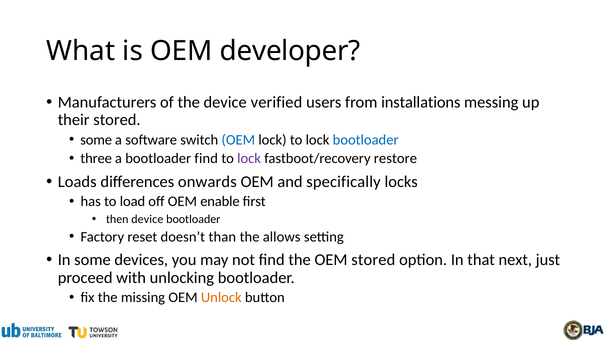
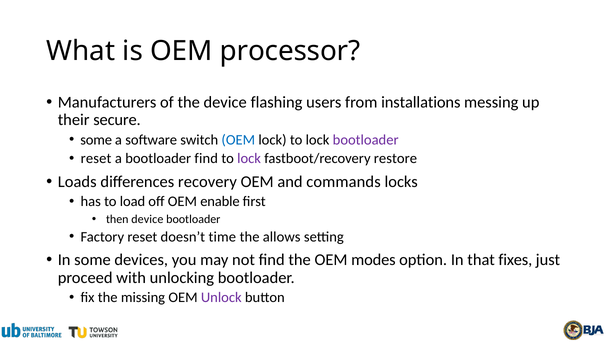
developer: developer -> processor
verified: verified -> flashing
their stored: stored -> secure
bootloader at (366, 140) colour: blue -> purple
three at (96, 159): three -> reset
onwards: onwards -> recovery
specifically: specifically -> commands
than: than -> time
OEM stored: stored -> modes
next: next -> fixes
Unlock colour: orange -> purple
